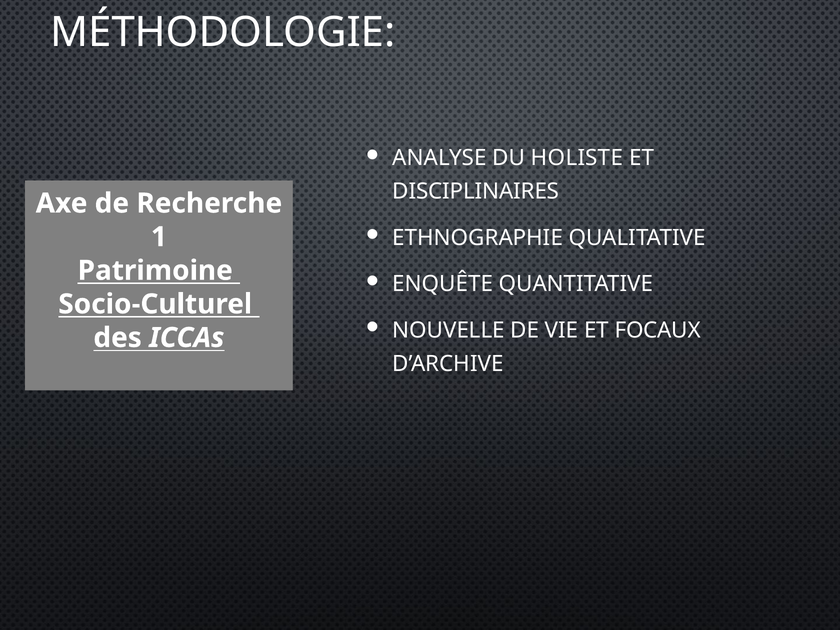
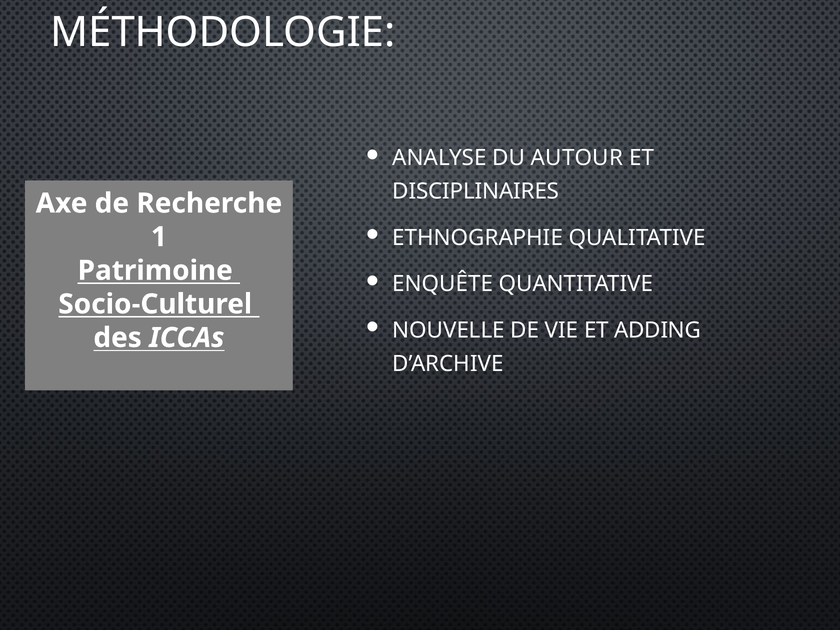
HOLISTE: HOLISTE -> AUTOUR
FOCAUX: FOCAUX -> ADDING
